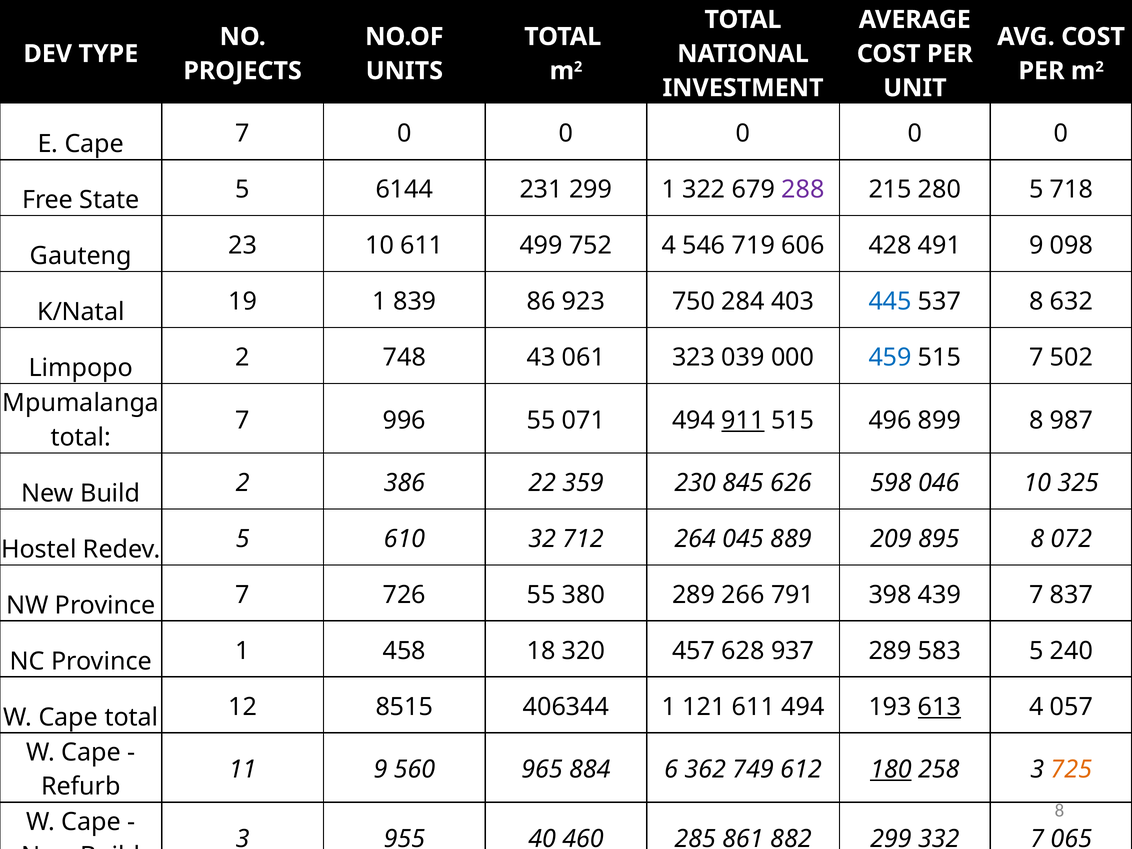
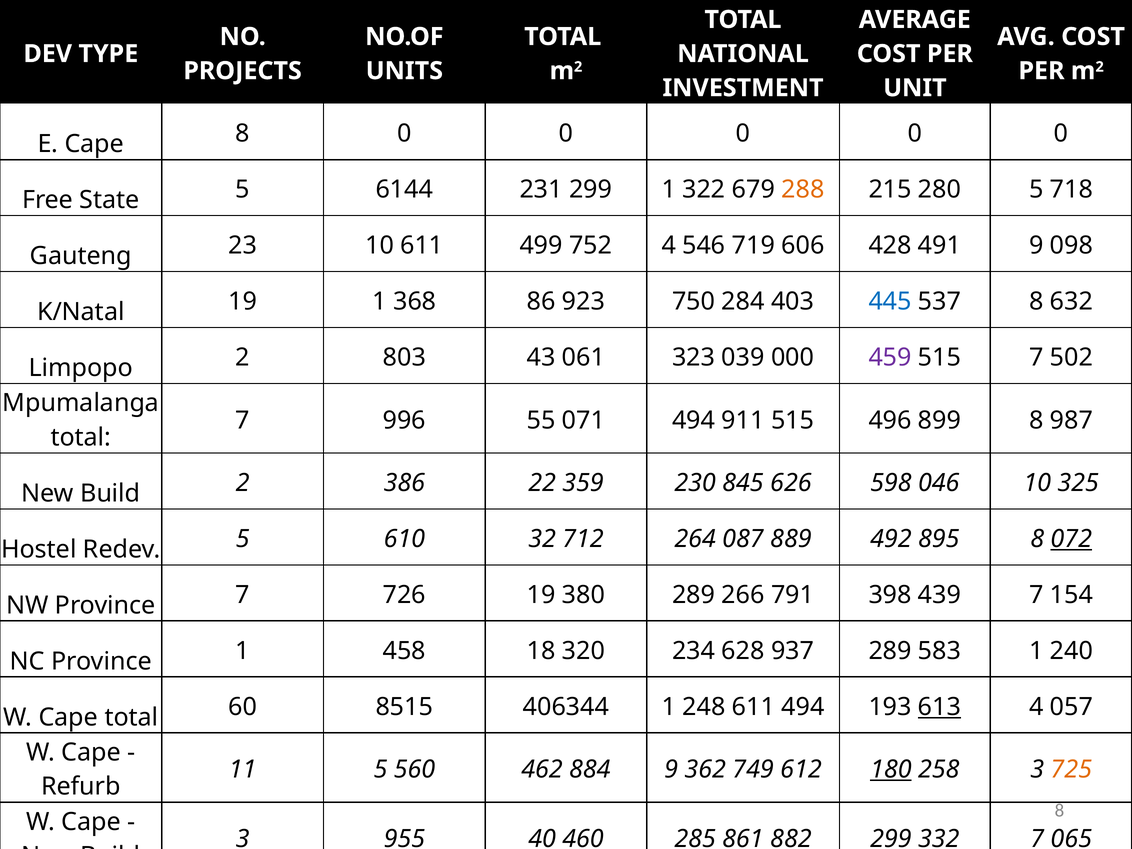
7 at (243, 134): 7 -> 8
288 colour: purple -> orange
839: 839 -> 368
748: 748 -> 803
459 colour: blue -> purple
911 underline: present -> none
045: 045 -> 087
209: 209 -> 492
072 underline: none -> present
726 55: 55 -> 19
7 837: 837 -> 154
457: 457 -> 234
583 5: 5 -> 1
12: 12 -> 60
121: 121 -> 248
11 9: 9 -> 5
965: 965 -> 462
884 6: 6 -> 9
